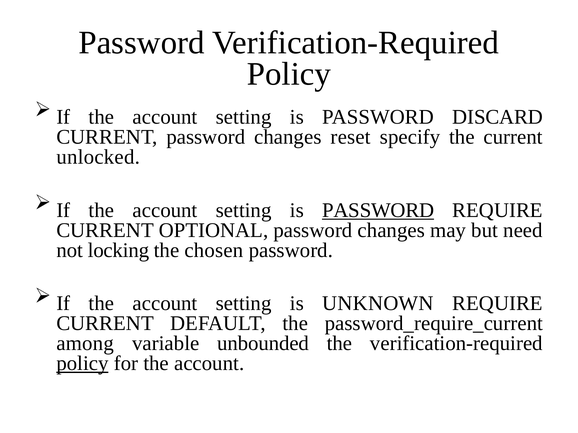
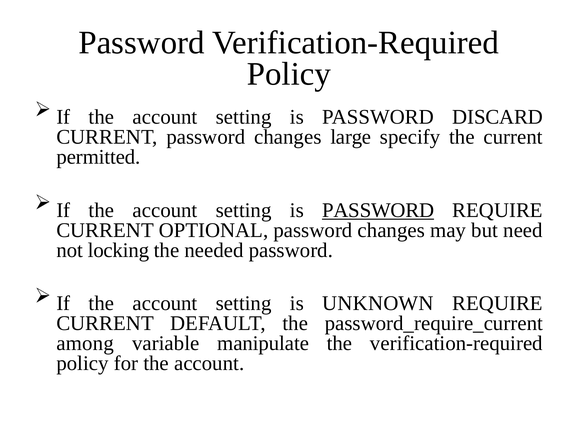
reset: reset -> large
unlocked: unlocked -> permitted
chosen: chosen -> needed
unbounded: unbounded -> manipulate
policy at (82, 364) underline: present -> none
